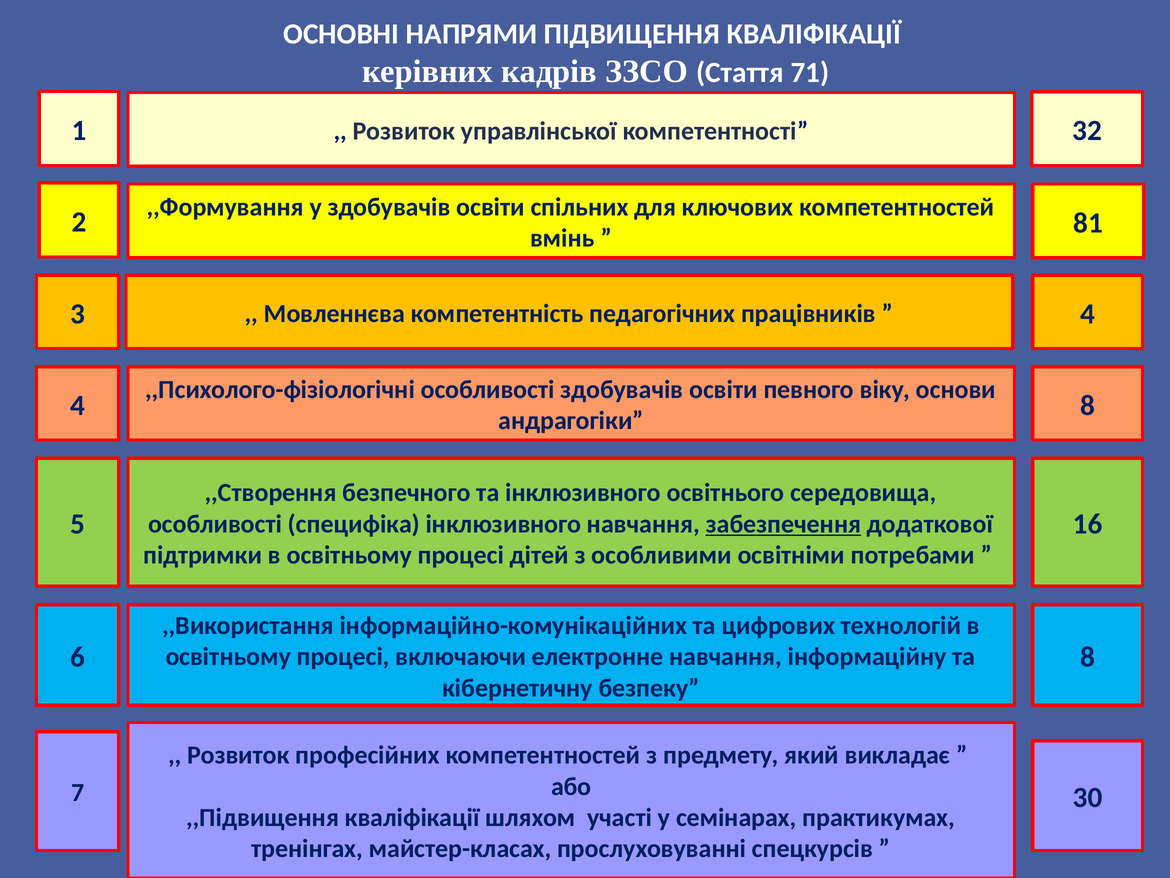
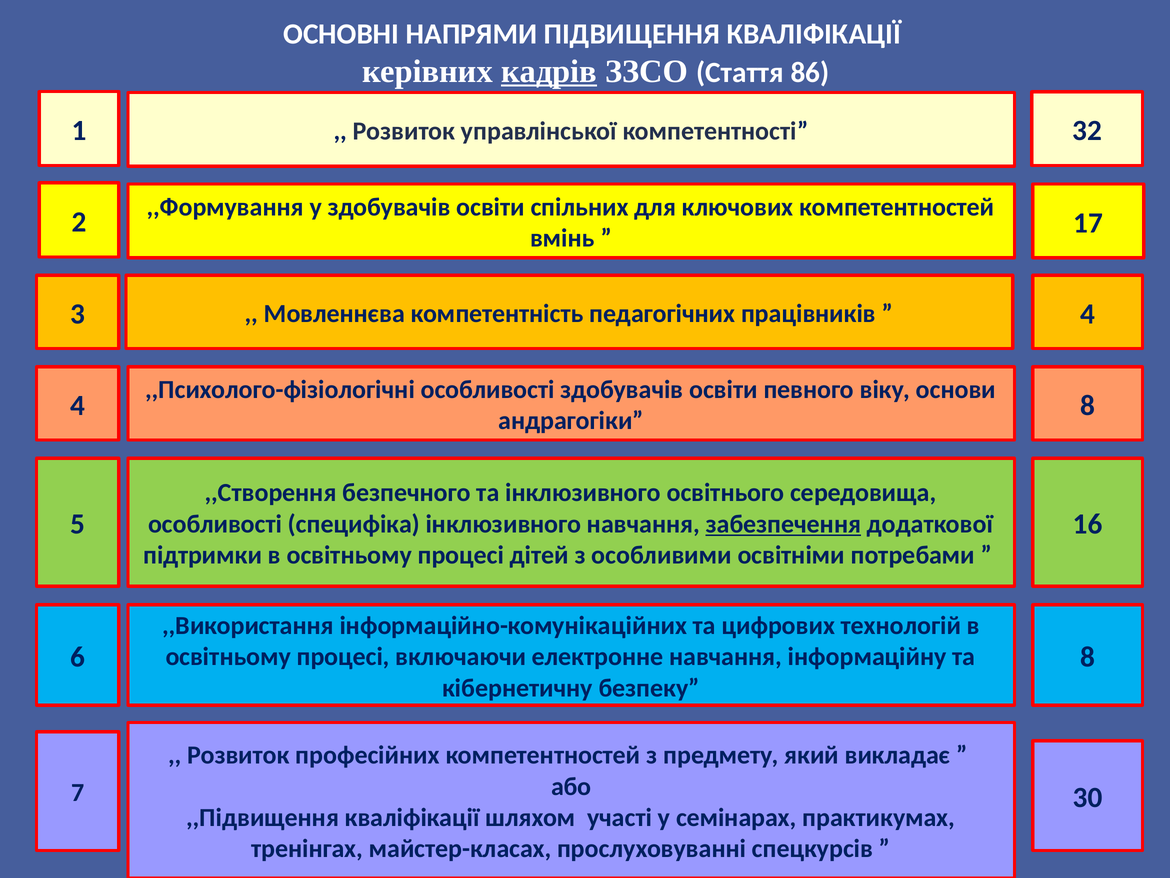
кадрів underline: none -> present
71: 71 -> 86
81: 81 -> 17
